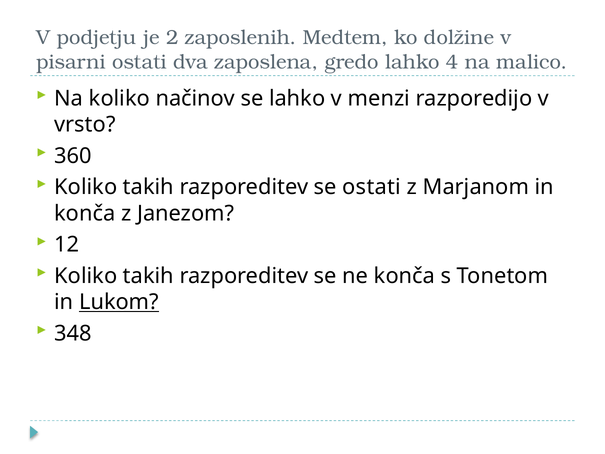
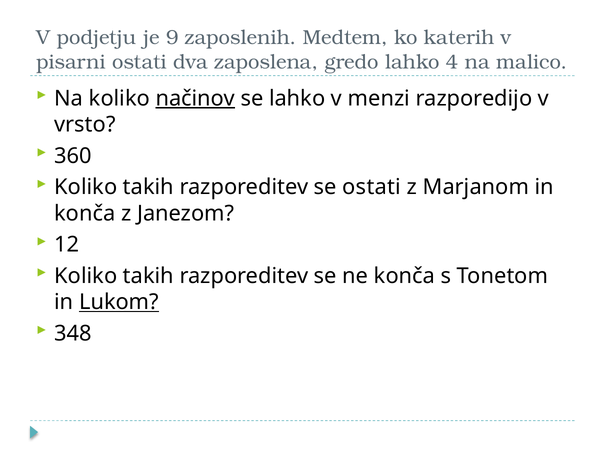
2: 2 -> 9
dolžine: dolžine -> katerih
načinov underline: none -> present
